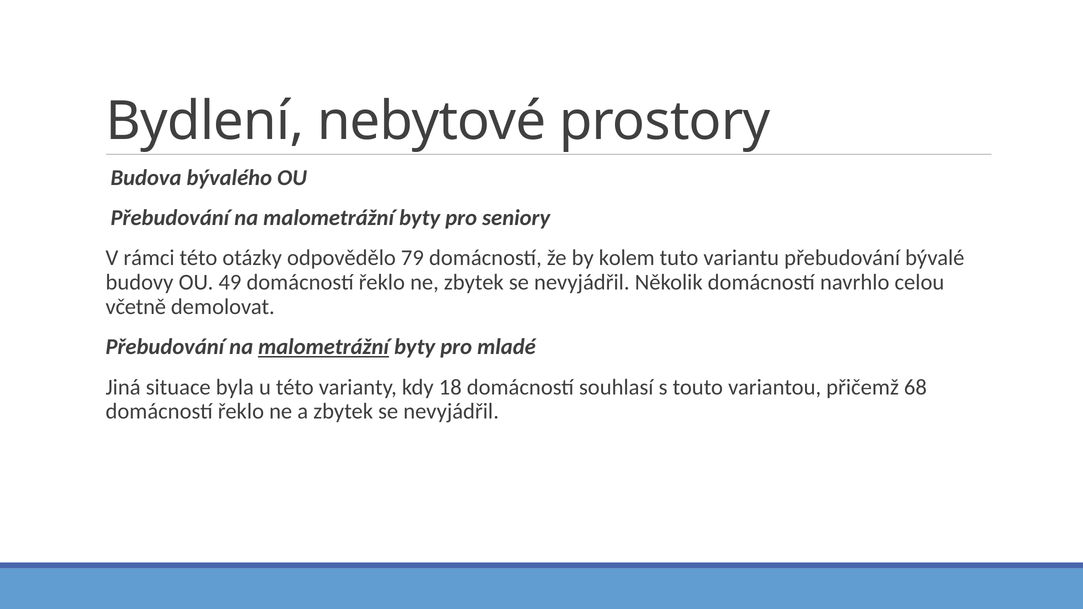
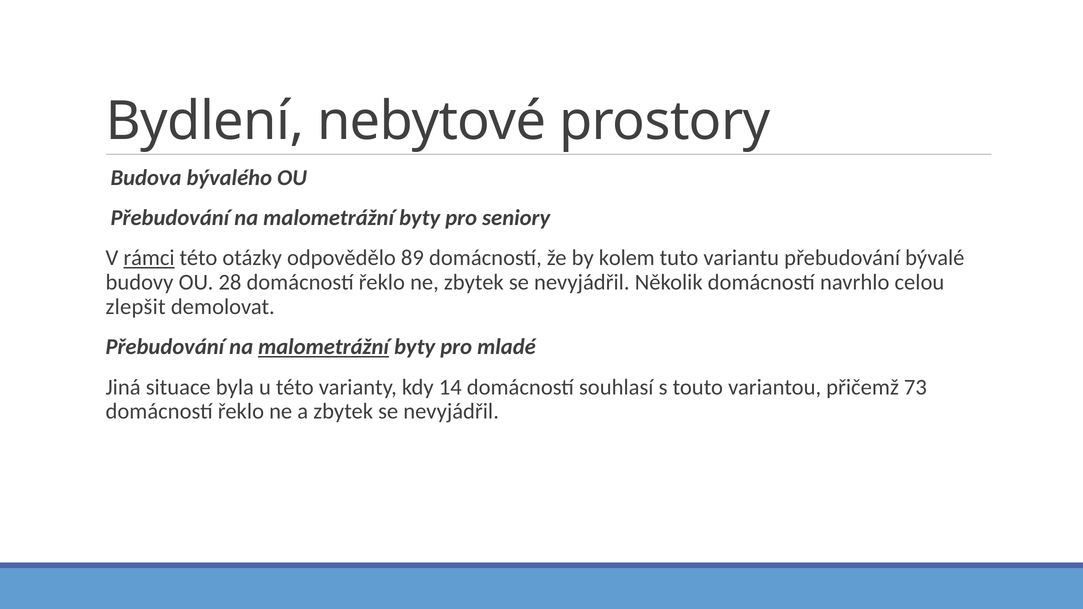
rámci underline: none -> present
79: 79 -> 89
49: 49 -> 28
včetně: včetně -> zlepšit
18: 18 -> 14
68: 68 -> 73
